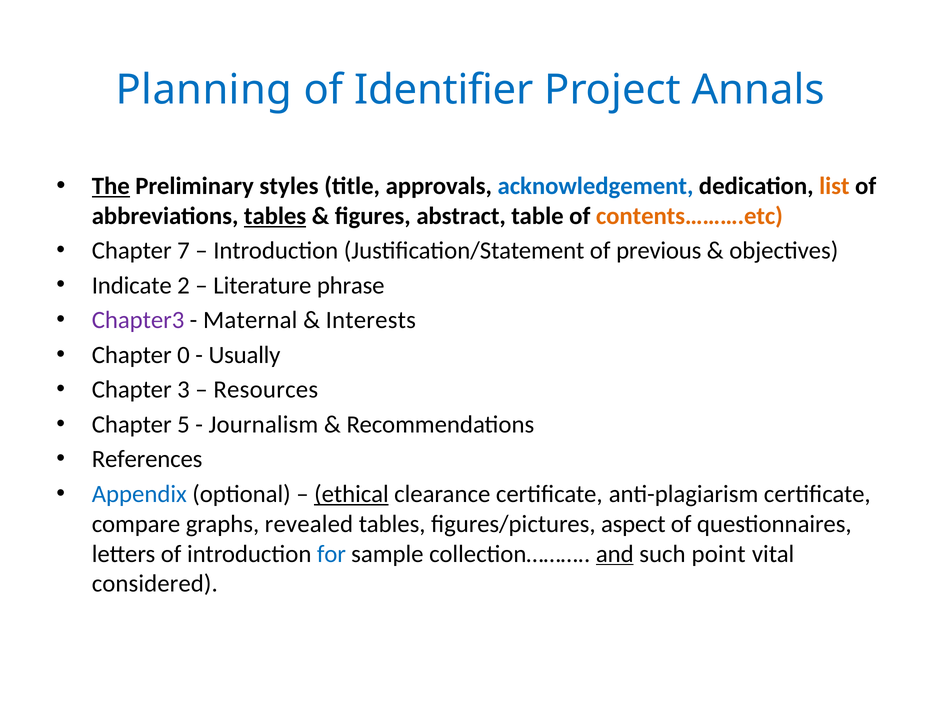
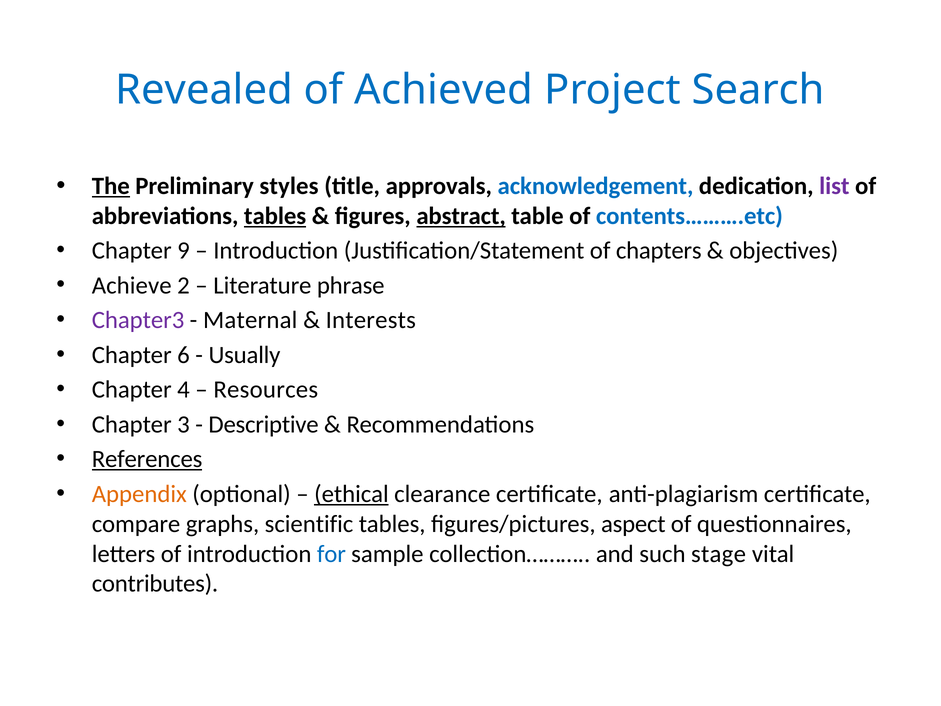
Planning: Planning -> Revealed
Identifier: Identifier -> Achieved
Annals: Annals -> Search
list colour: orange -> purple
abstract underline: none -> present
contents……….etc colour: orange -> blue
7: 7 -> 9
previous: previous -> chapters
Indicate: Indicate -> Achieve
0: 0 -> 6
3: 3 -> 4
5: 5 -> 3
Journalism: Journalism -> Descriptive
References underline: none -> present
Appendix colour: blue -> orange
revealed: revealed -> scientific
and underline: present -> none
point: point -> stage
considered: considered -> contributes
